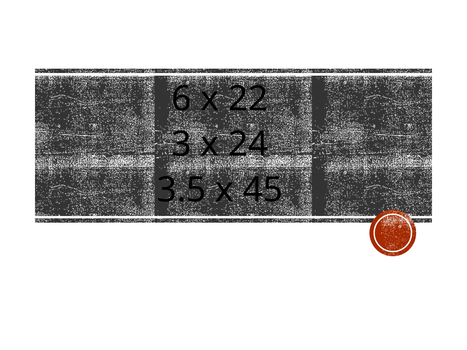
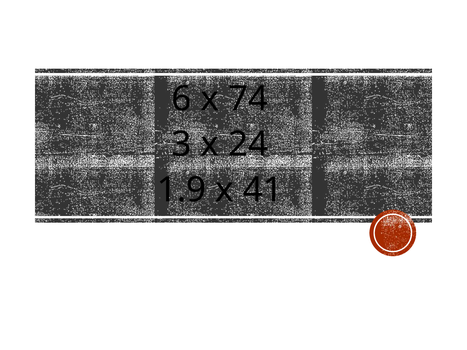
22: 22 -> 74
3.5: 3.5 -> 1.9
45: 45 -> 41
